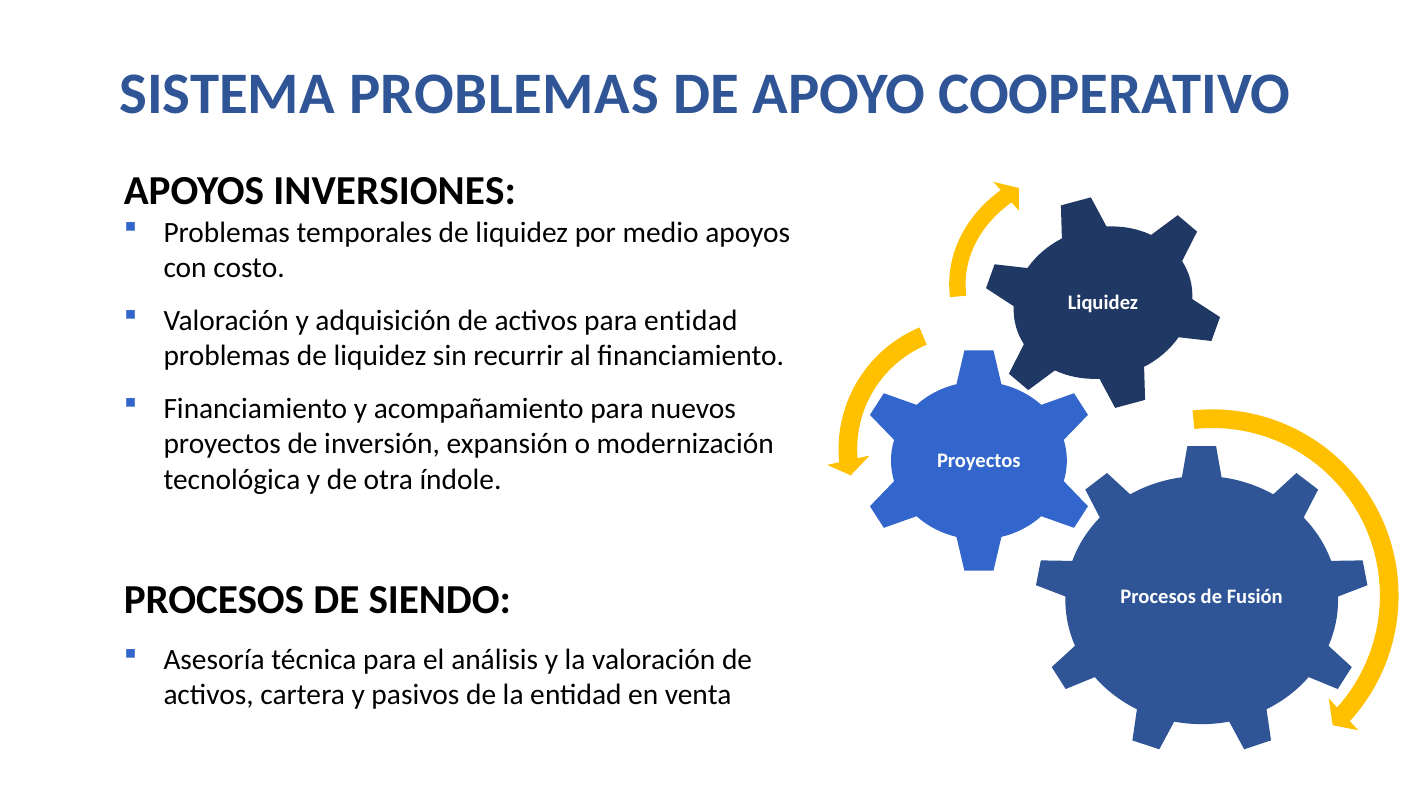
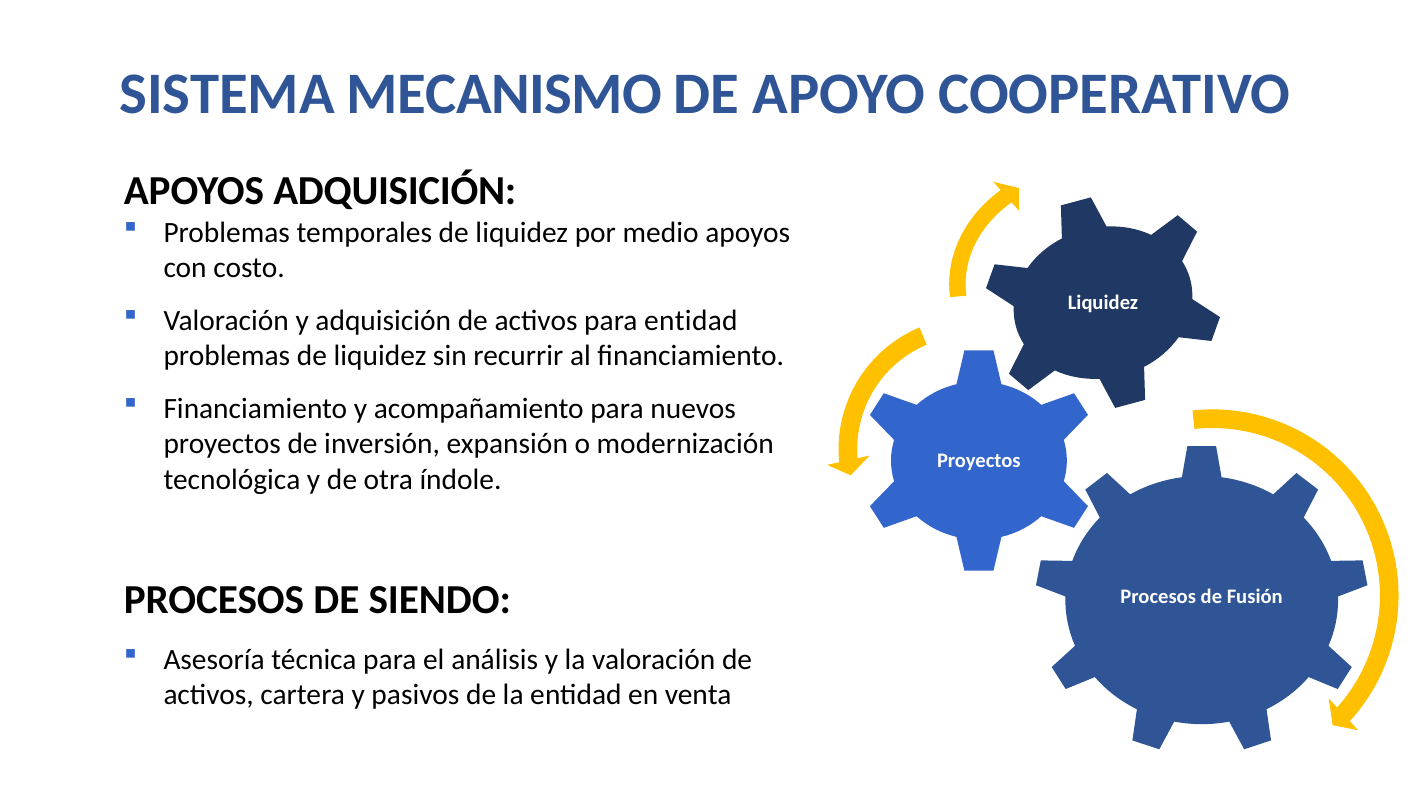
SISTEMA PROBLEMAS: PROBLEMAS -> MECANISMO
APOYOS INVERSIONES: INVERSIONES -> ADQUISICIÓN
